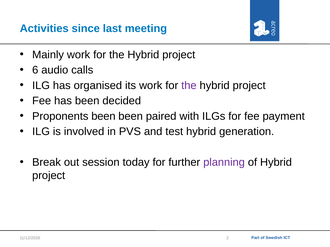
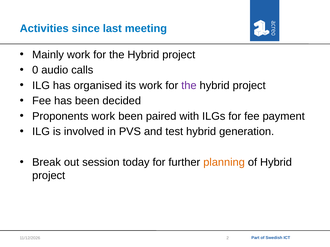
6: 6 -> 0
Proponents been: been -> work
planning colour: purple -> orange
